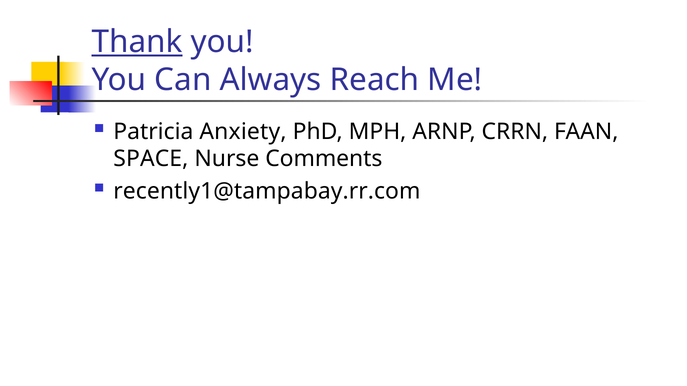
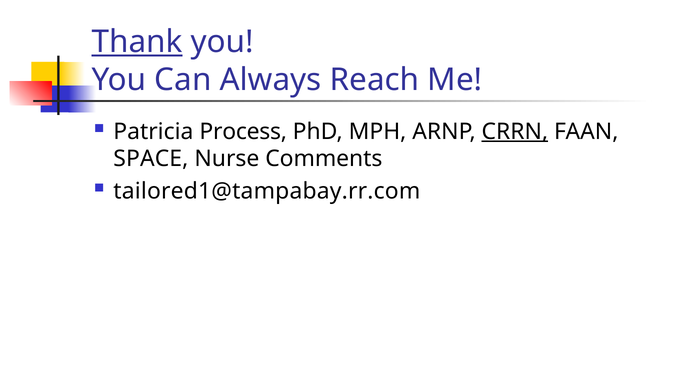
Anxiety: Anxiety -> Process
CRRN underline: none -> present
recently1@tampabay.rr.com: recently1@tampabay.rr.com -> tailored1@tampabay.rr.com
